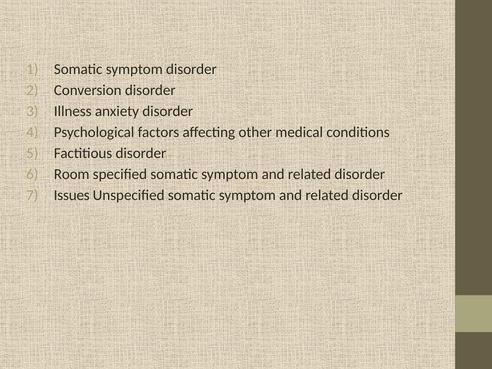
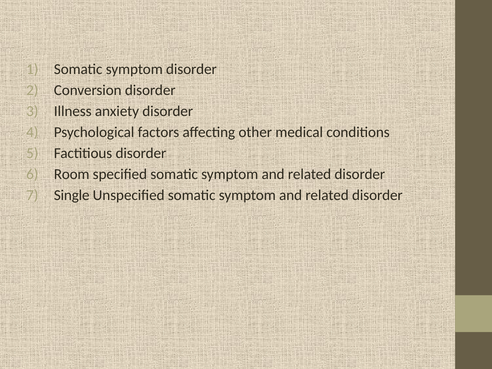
Issues: Issues -> Single
